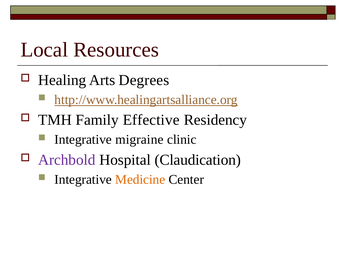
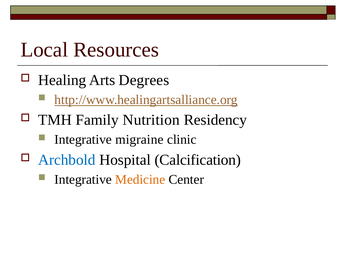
Effective: Effective -> Nutrition
Archbold colour: purple -> blue
Claudication: Claudication -> Calcification
